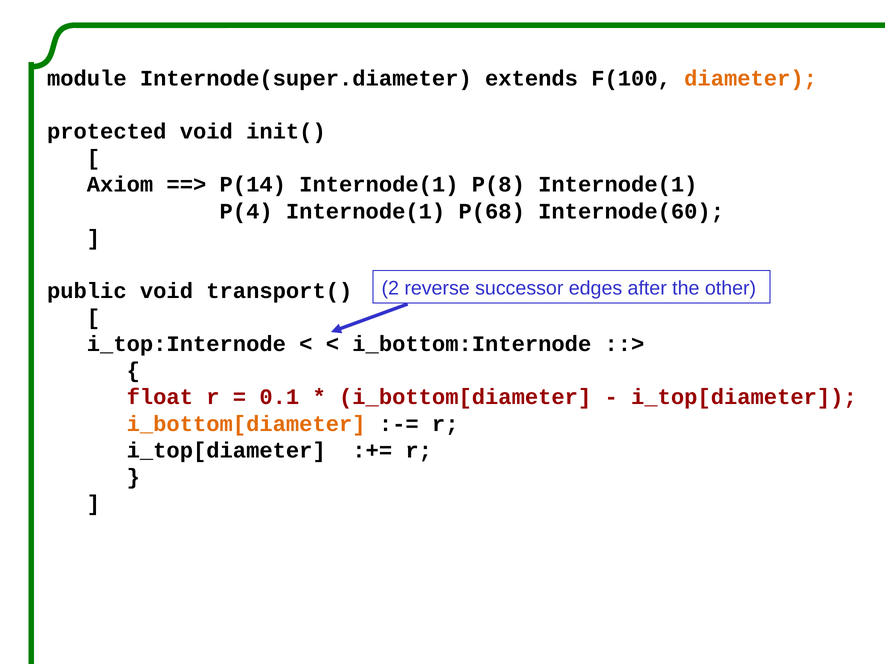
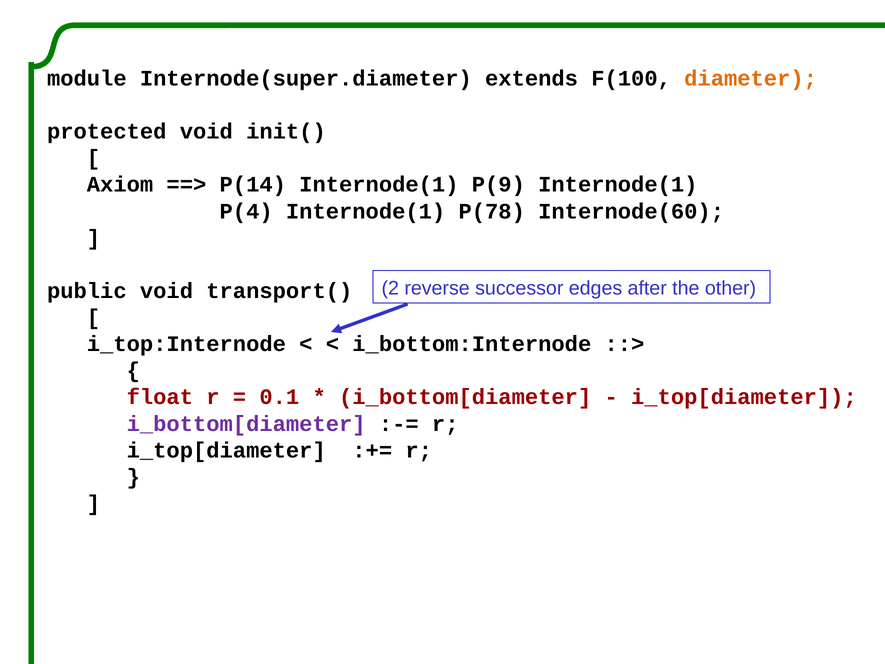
P(8: P(8 -> P(9
P(68: P(68 -> P(78
i_bottom[diameter at (246, 424) colour: orange -> purple
